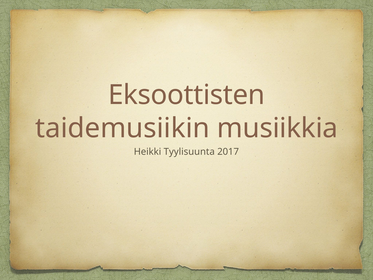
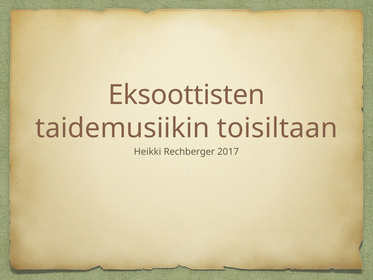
musiikkia: musiikkia -> toisiltaan
Tyylisuunta: Tyylisuunta -> Rechberger
